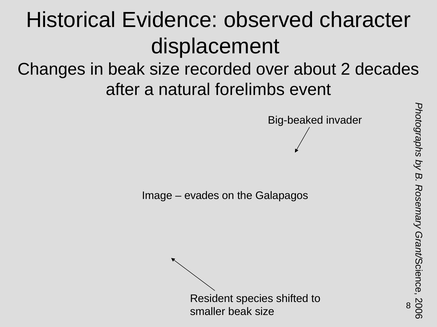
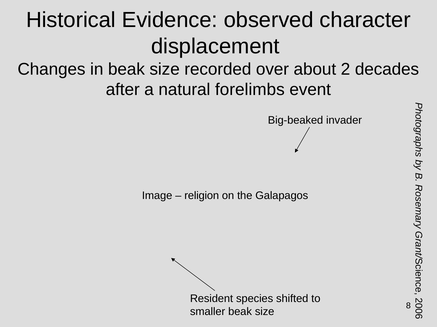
evades: evades -> religion
